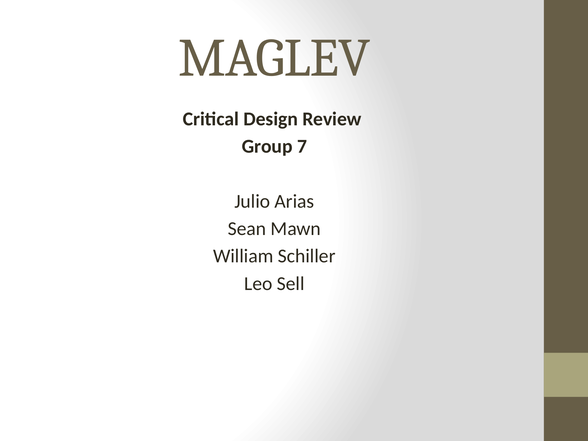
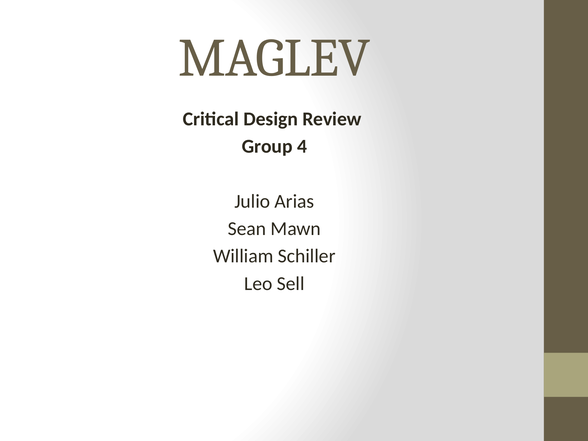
7: 7 -> 4
